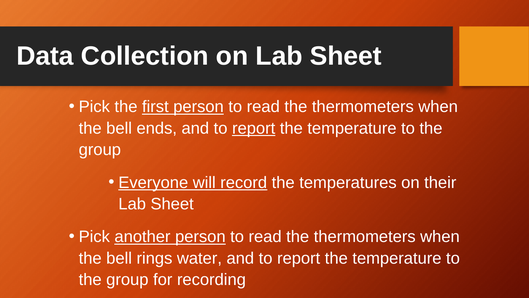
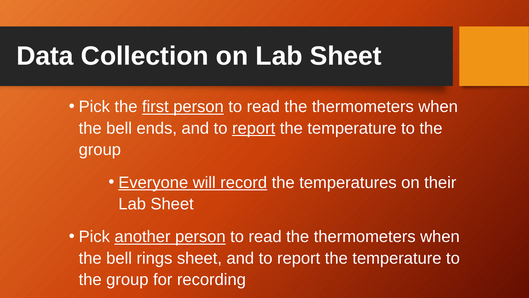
rings water: water -> sheet
